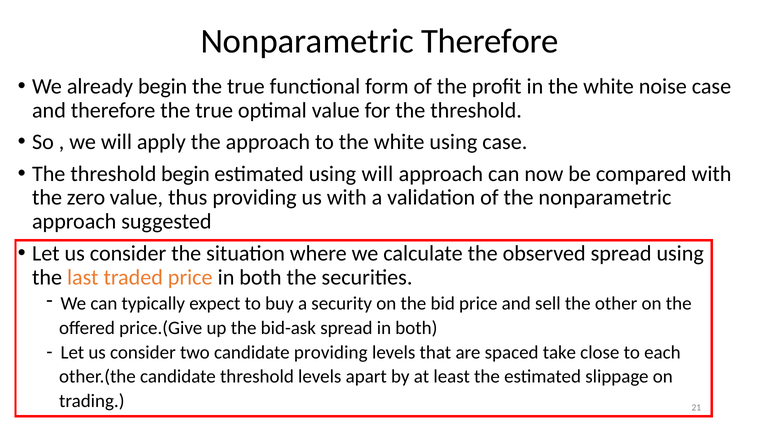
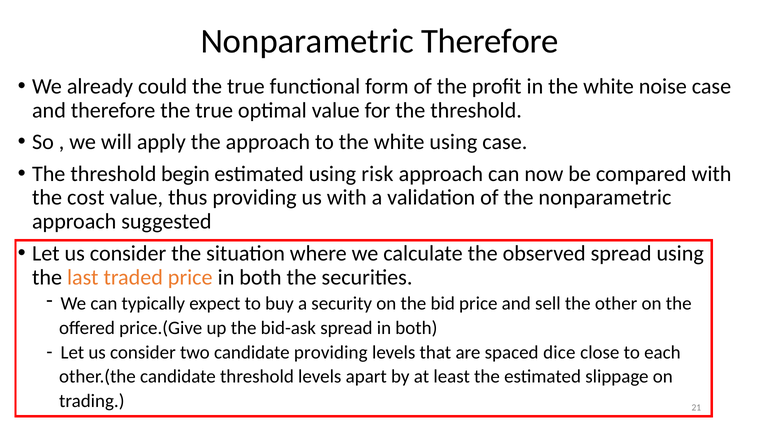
already begin: begin -> could
using will: will -> risk
zero: zero -> cost
take: take -> dice
